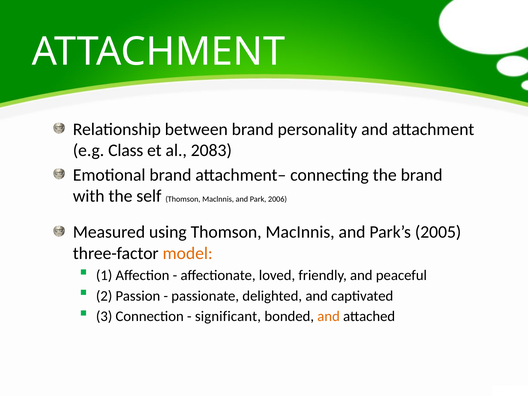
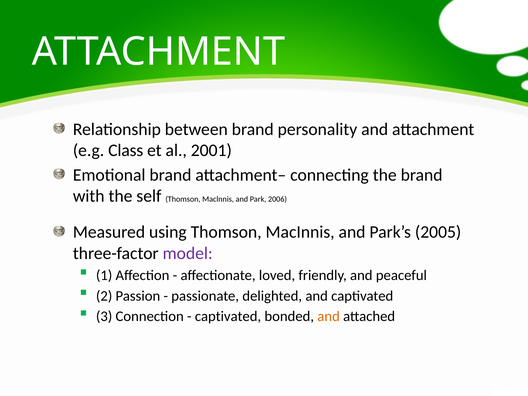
2083: 2083 -> 2001
model colour: orange -> purple
significant at (228, 316): significant -> captivated
